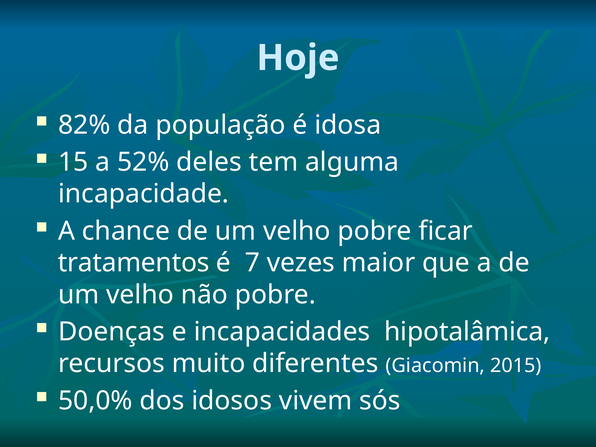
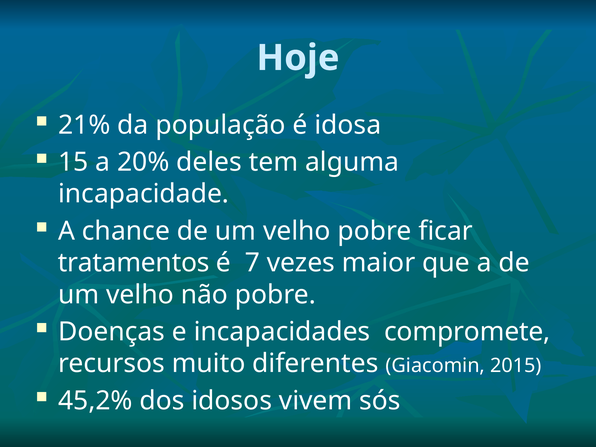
82%: 82% -> 21%
52%: 52% -> 20%
hipotalâmica: hipotalâmica -> compromete
50,0%: 50,0% -> 45,2%
